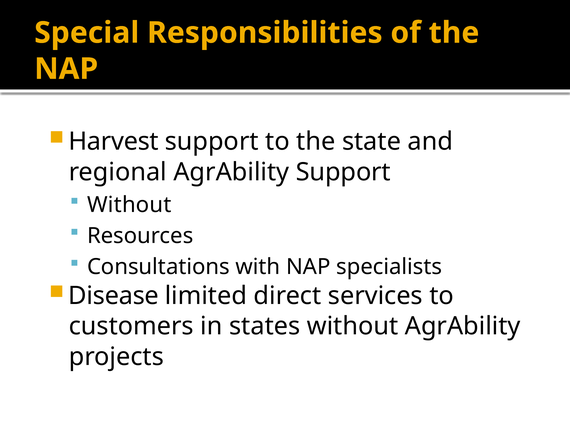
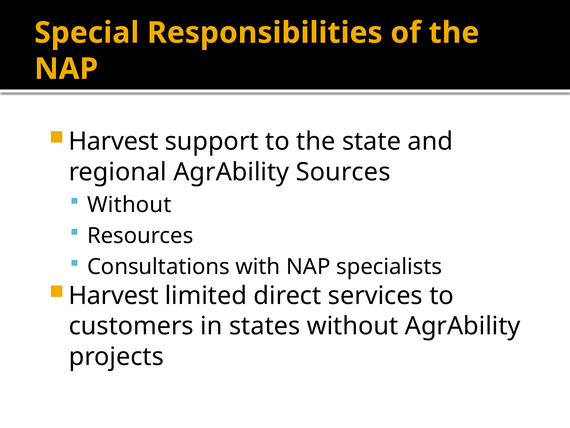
AgrAbility Support: Support -> Sources
Disease at (114, 295): Disease -> Harvest
